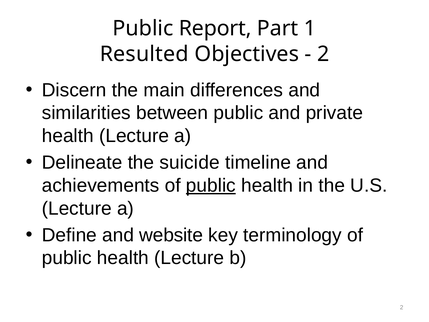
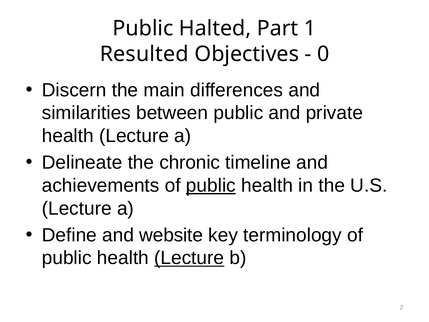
Report: Report -> Halted
2 at (323, 54): 2 -> 0
suicide: suicide -> chronic
Lecture at (189, 258) underline: none -> present
